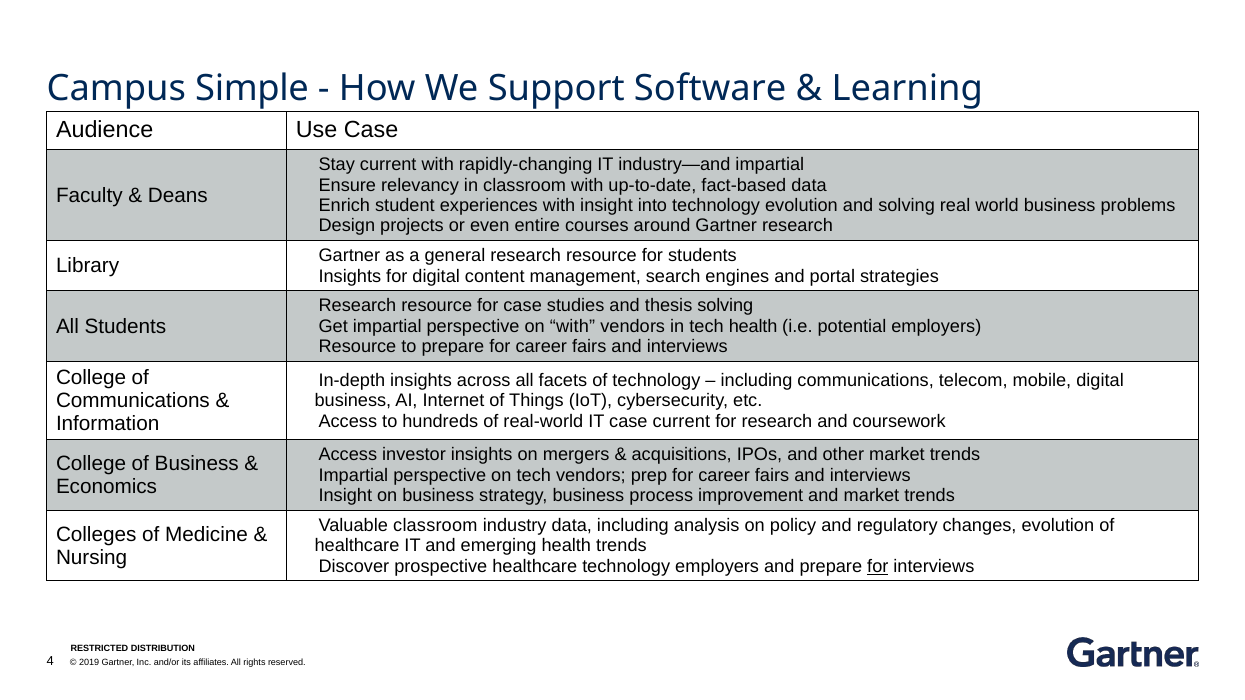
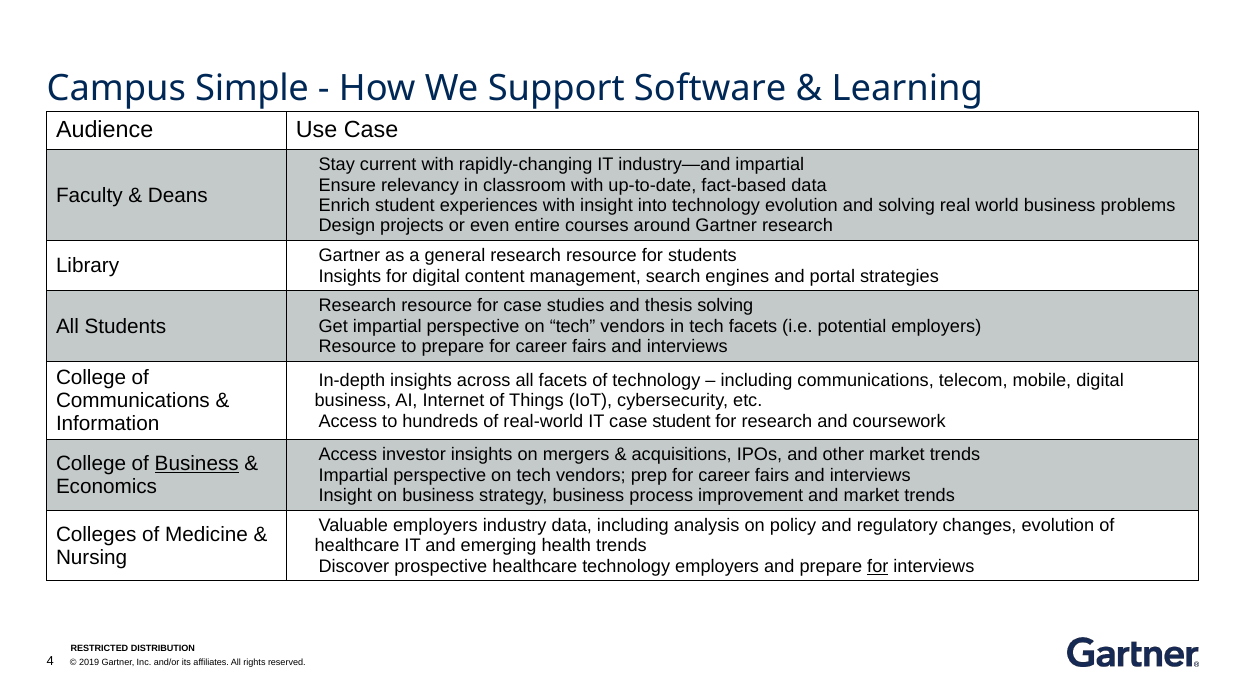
impartial perspective on with: with -> tech
tech health: health -> facets
case current: current -> student
Business at (197, 464) underline: none -> present
classroom at (435, 526): classroom -> employers
